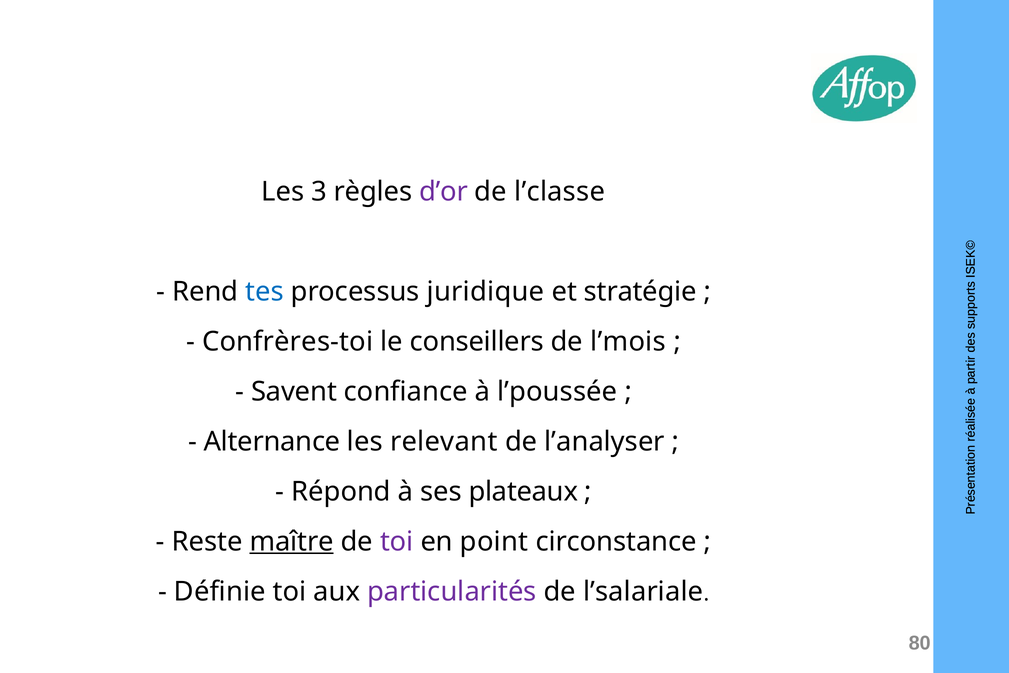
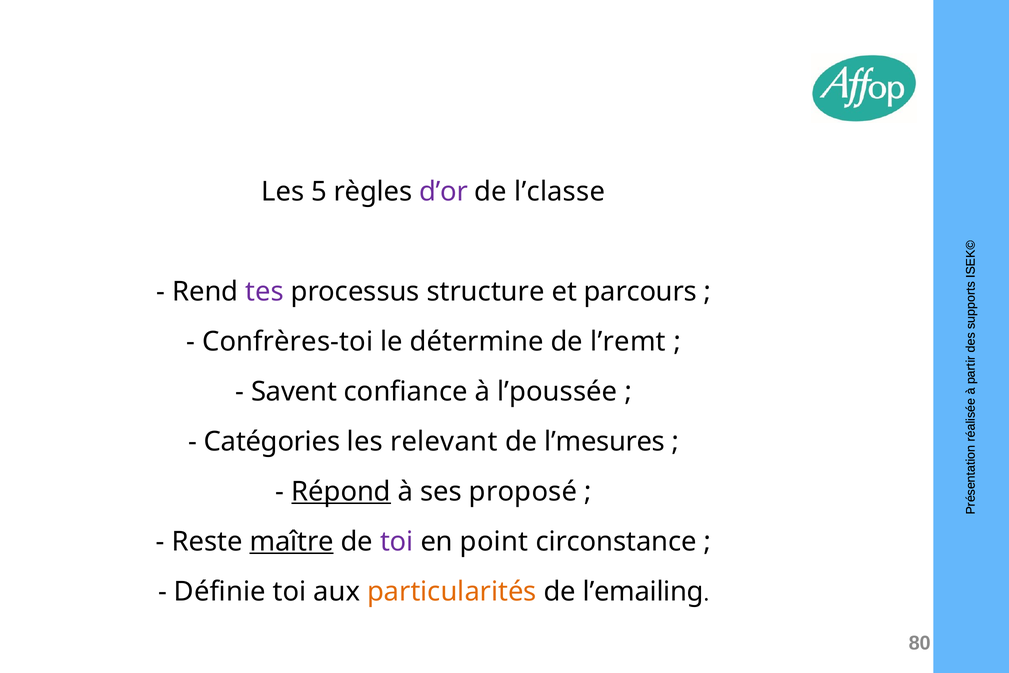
3: 3 -> 5
tes colour: blue -> purple
juridique: juridique -> structure
stratégie: stratégie -> parcours
conseillers: conseillers -> détermine
l’mois: l’mois -> l’remt
Alternance: Alternance -> Catégories
l’analyser: l’analyser -> l’mesures
Répond underline: none -> present
plateaux: plateaux -> proposé
particularités colour: purple -> orange
l’salariale: l’salariale -> l’emailing
